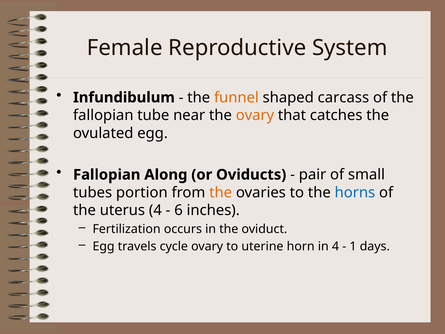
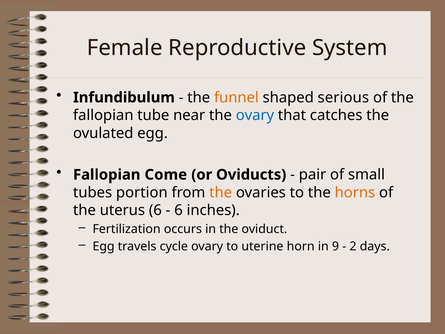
carcass: carcass -> serious
ovary at (255, 115) colour: orange -> blue
Along: Along -> Come
horns colour: blue -> orange
uterus 4: 4 -> 6
in 4: 4 -> 9
1: 1 -> 2
